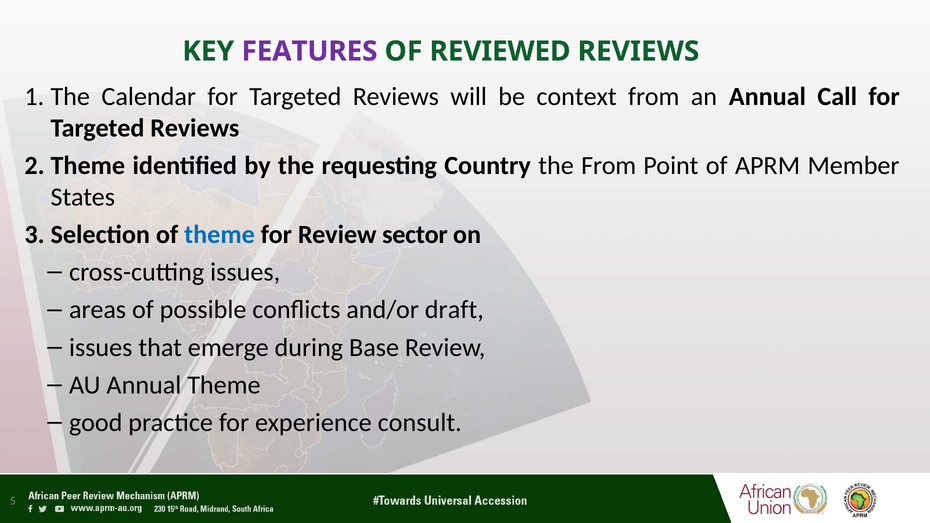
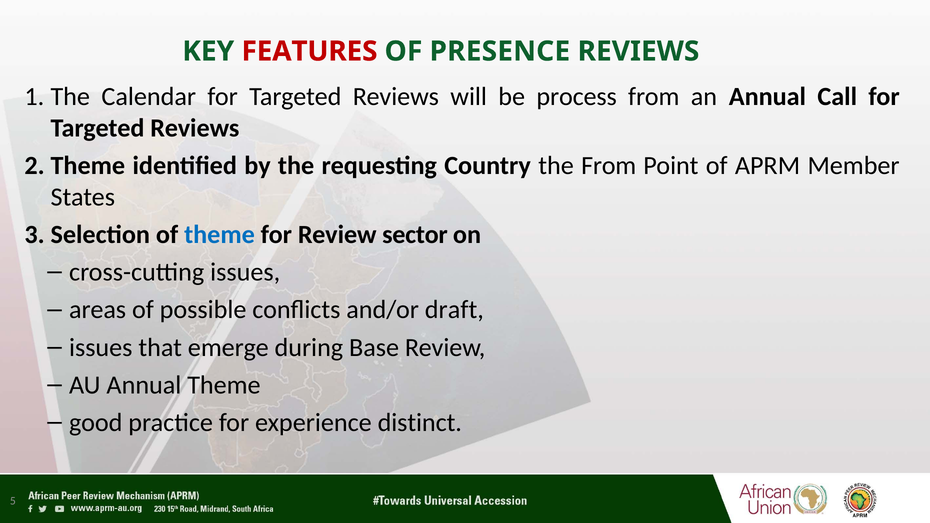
FEATURES colour: purple -> red
REVIEWED: REVIEWED -> PRESENCE
context: context -> process
consult: consult -> distinct
